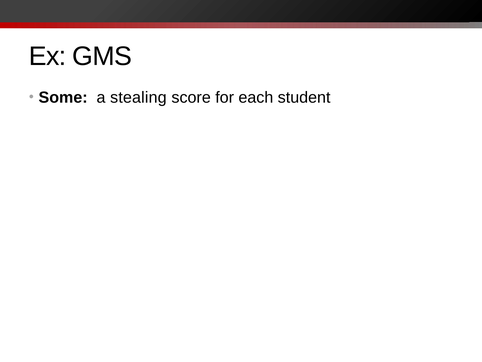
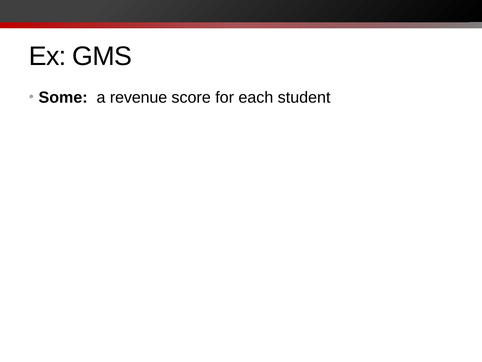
stealing: stealing -> revenue
